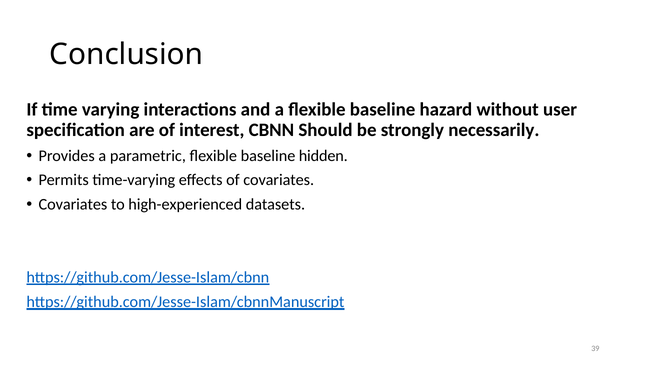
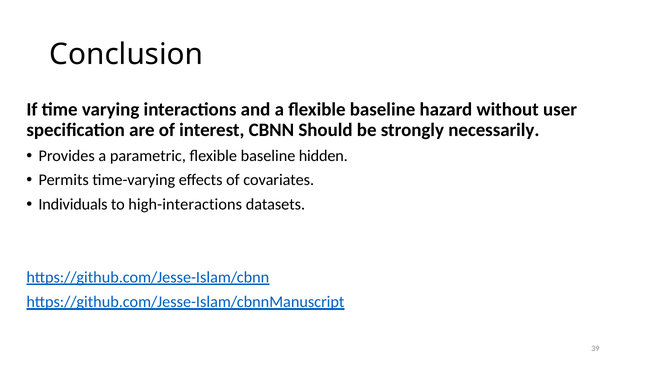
Covariates at (73, 204): Covariates -> Individuals
high-experienced: high-experienced -> high-interactions
